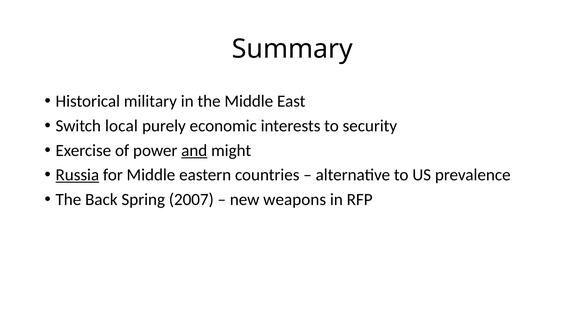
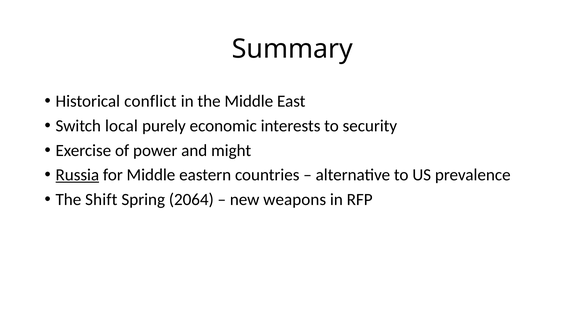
military: military -> conflict
and underline: present -> none
Back: Back -> Shift
2007: 2007 -> 2064
